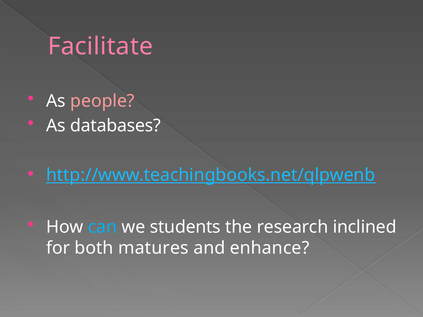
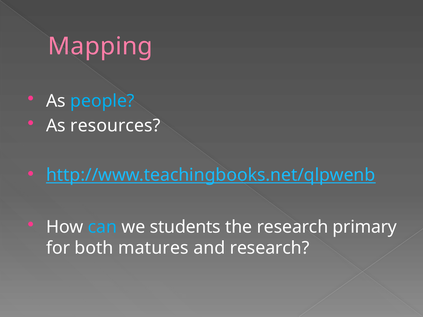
Facilitate: Facilitate -> Mapping
people colour: pink -> light blue
databases: databases -> resources
inclined: inclined -> primary
and enhance: enhance -> research
